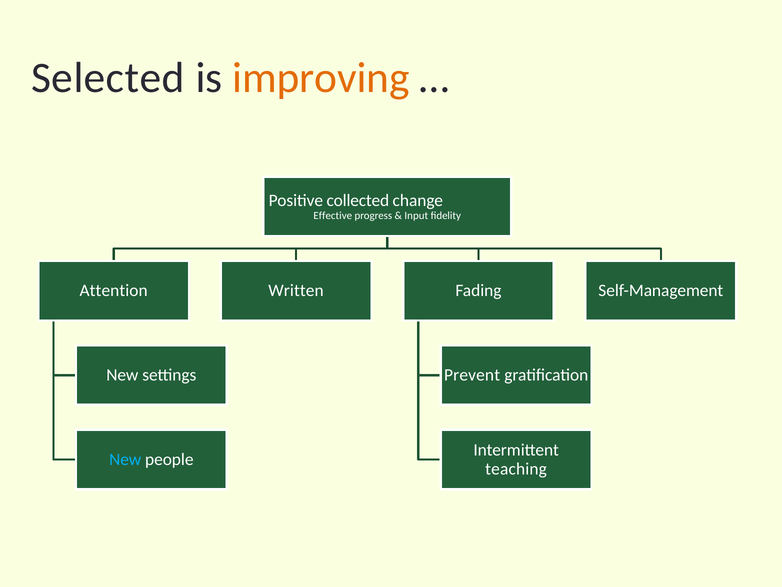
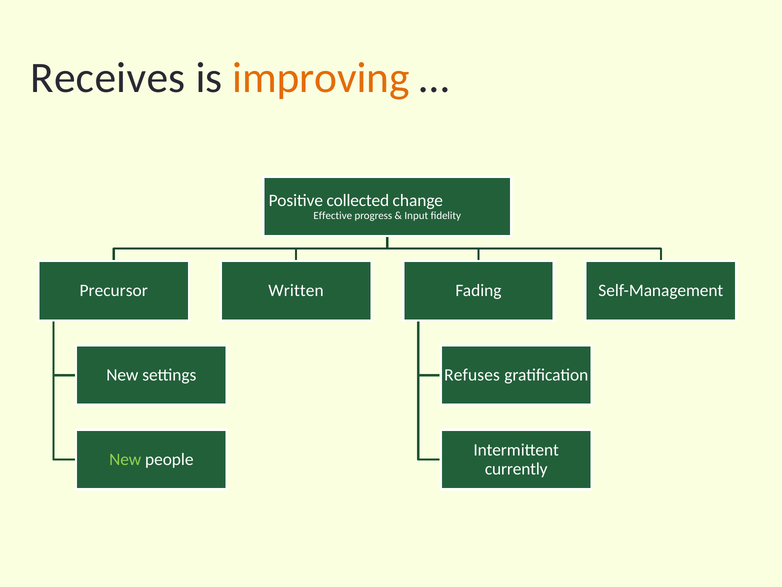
Selected: Selected -> Receives
Attention: Attention -> Precursor
Prevent: Prevent -> Refuses
New at (125, 459) colour: light blue -> light green
teaching: teaching -> currently
